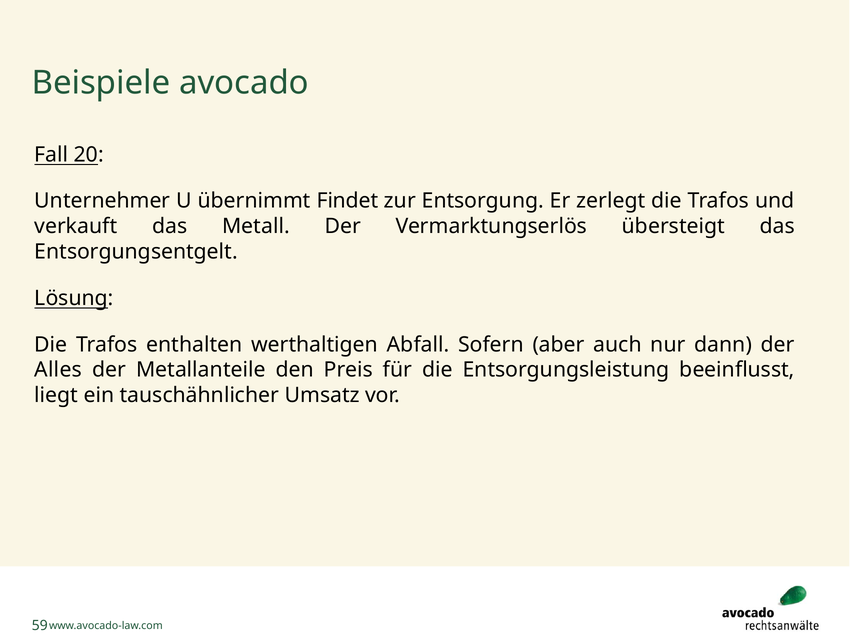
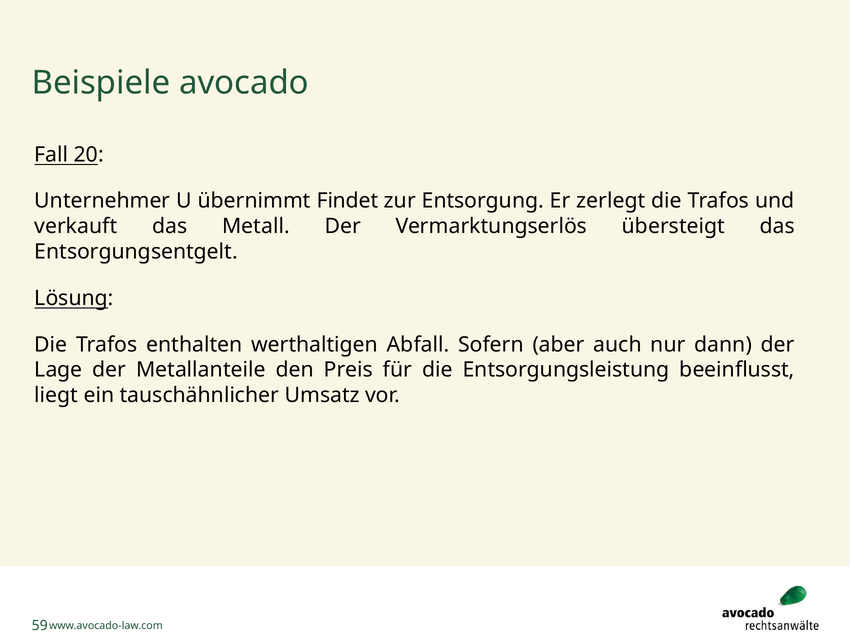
Alles: Alles -> Lage
